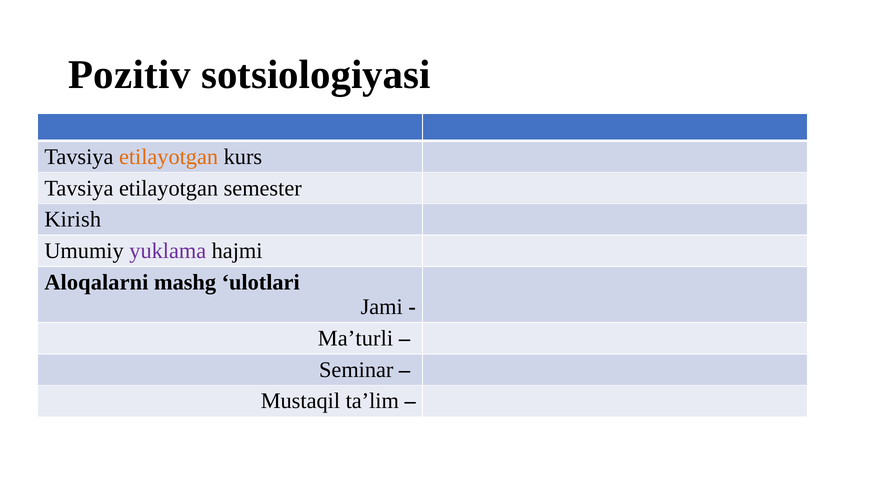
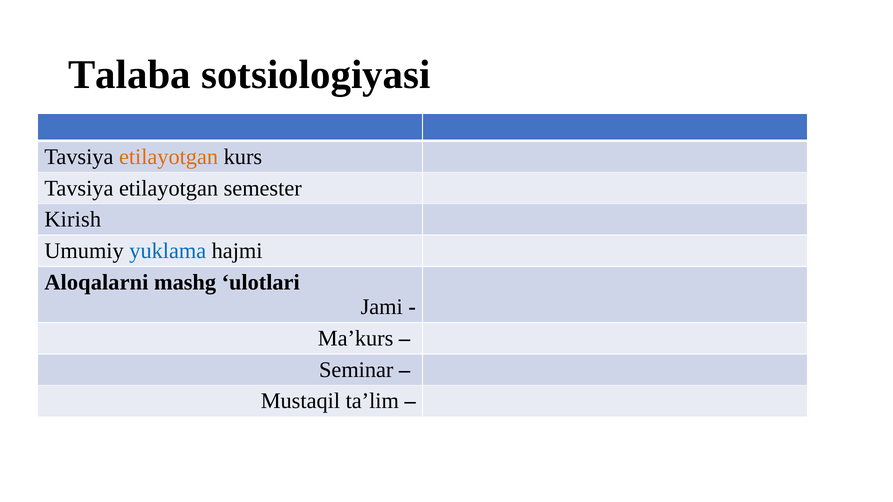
Pozitiv: Pozitiv -> Talaba
yuklama colour: purple -> blue
Ma’turli: Ma’turli -> Ma’kurs
